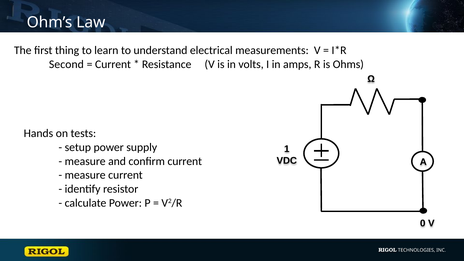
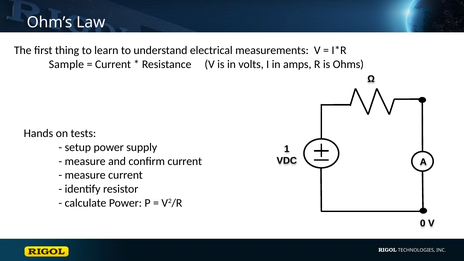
Second: Second -> Sample
